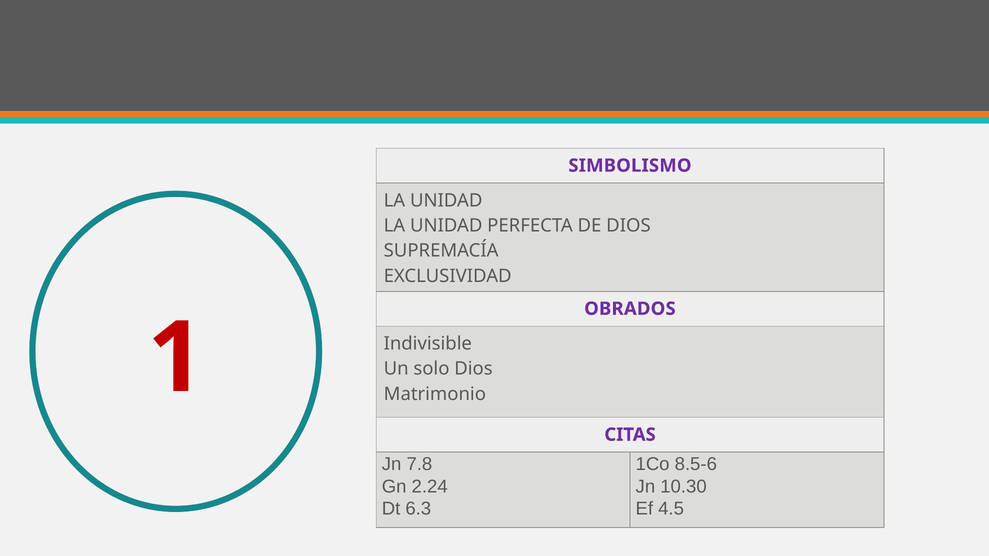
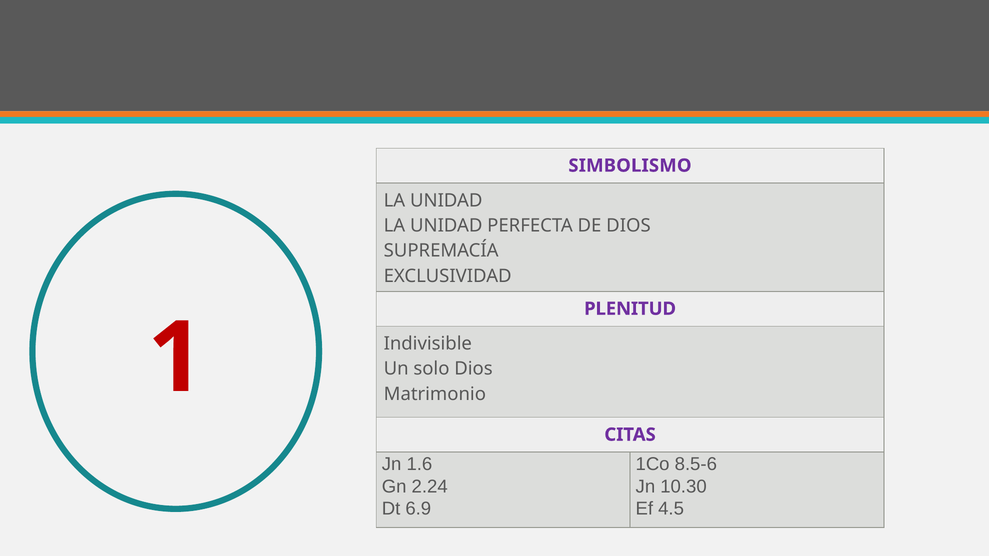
OBRADOS: OBRADOS -> PLENITUD
7.8: 7.8 -> 1.6
6.3: 6.3 -> 6.9
